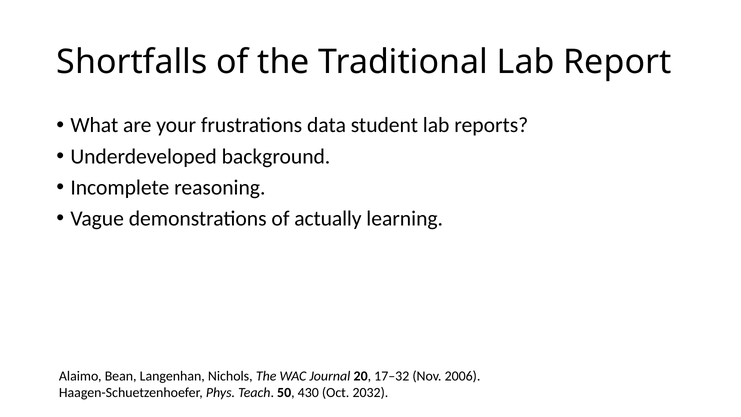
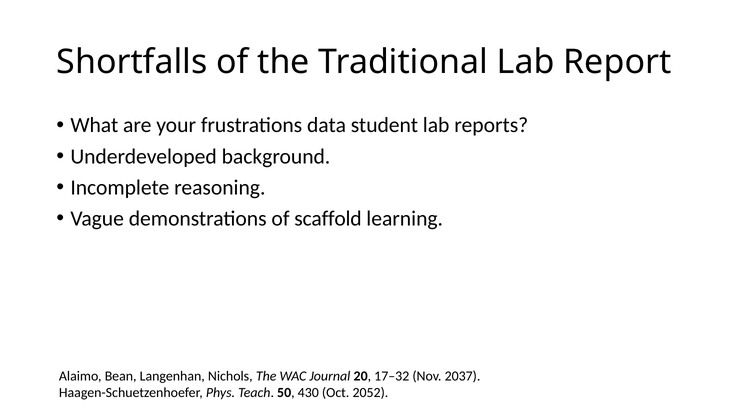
actually: actually -> scaffold
2006: 2006 -> 2037
2032: 2032 -> 2052
